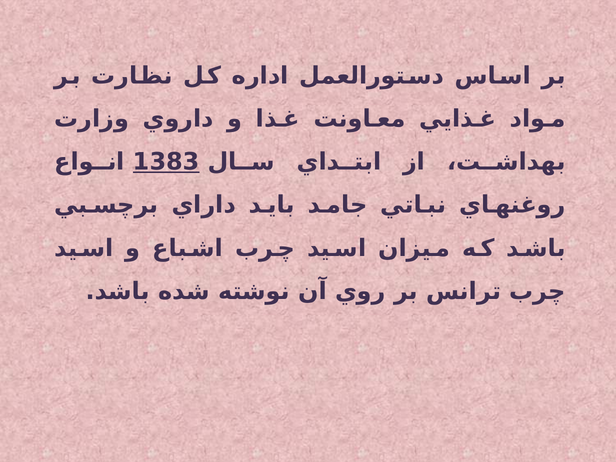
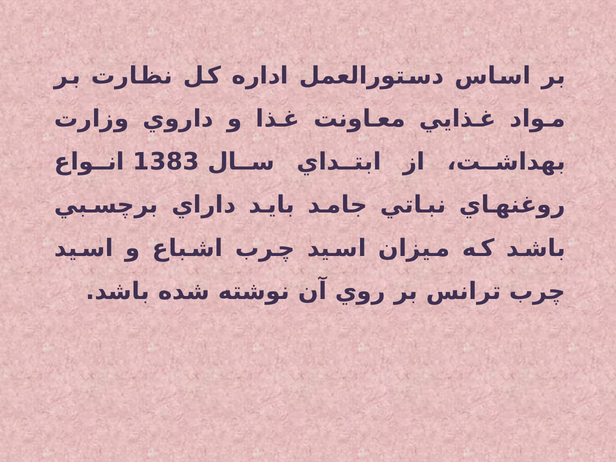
1383 underline: present -> none
